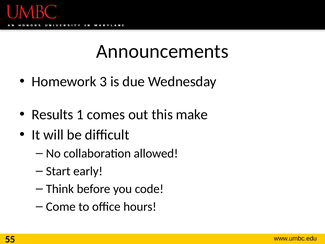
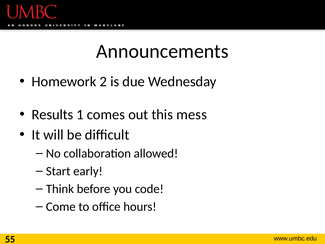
3: 3 -> 2
make: make -> mess
